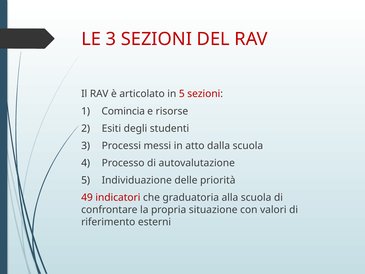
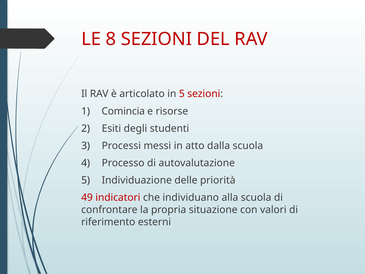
LE 3: 3 -> 8
graduatoria: graduatoria -> individuano
